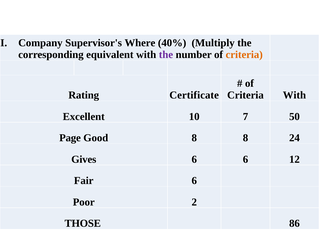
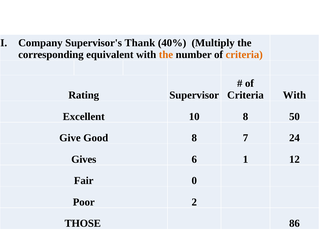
Where: Where -> Thank
the at (166, 55) colour: purple -> orange
Certificate: Certificate -> Supervisor
10 7: 7 -> 8
Page: Page -> Give
8 8: 8 -> 7
6 6: 6 -> 1
Fair 6: 6 -> 0
